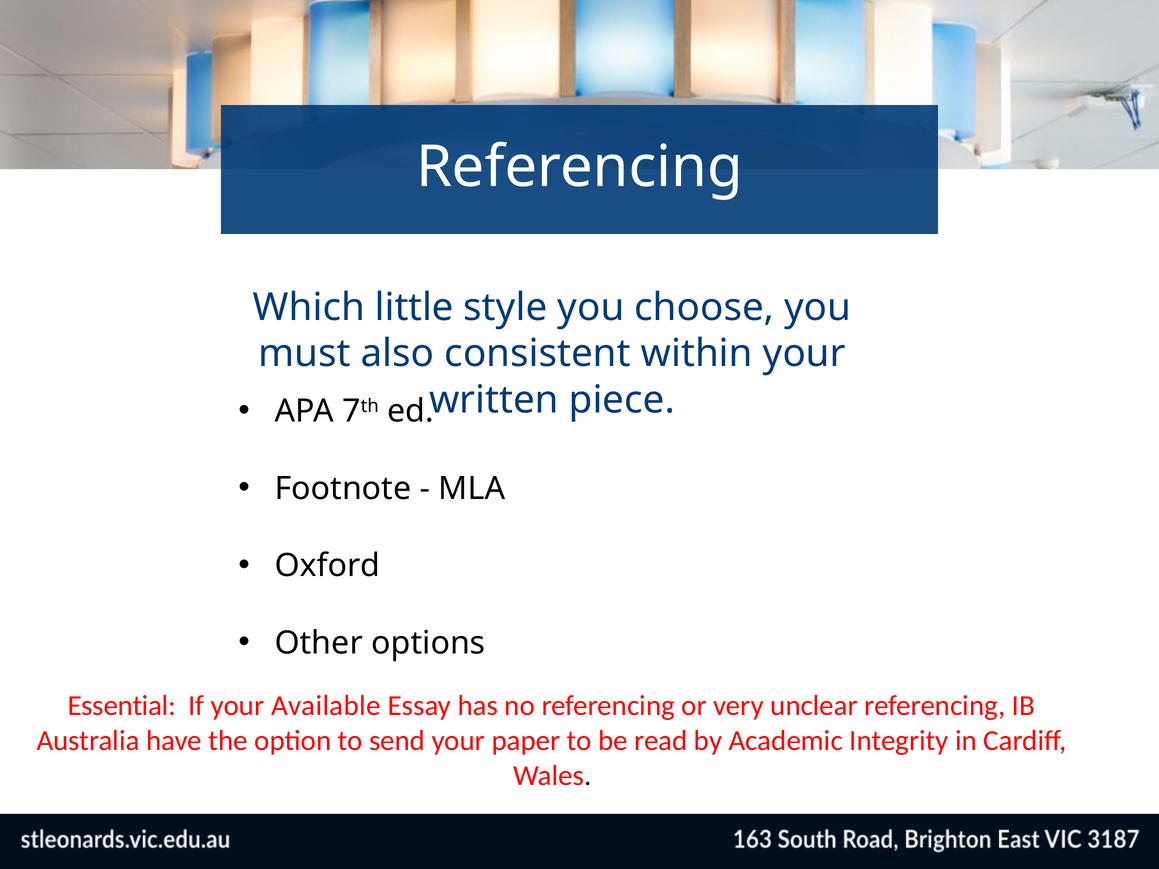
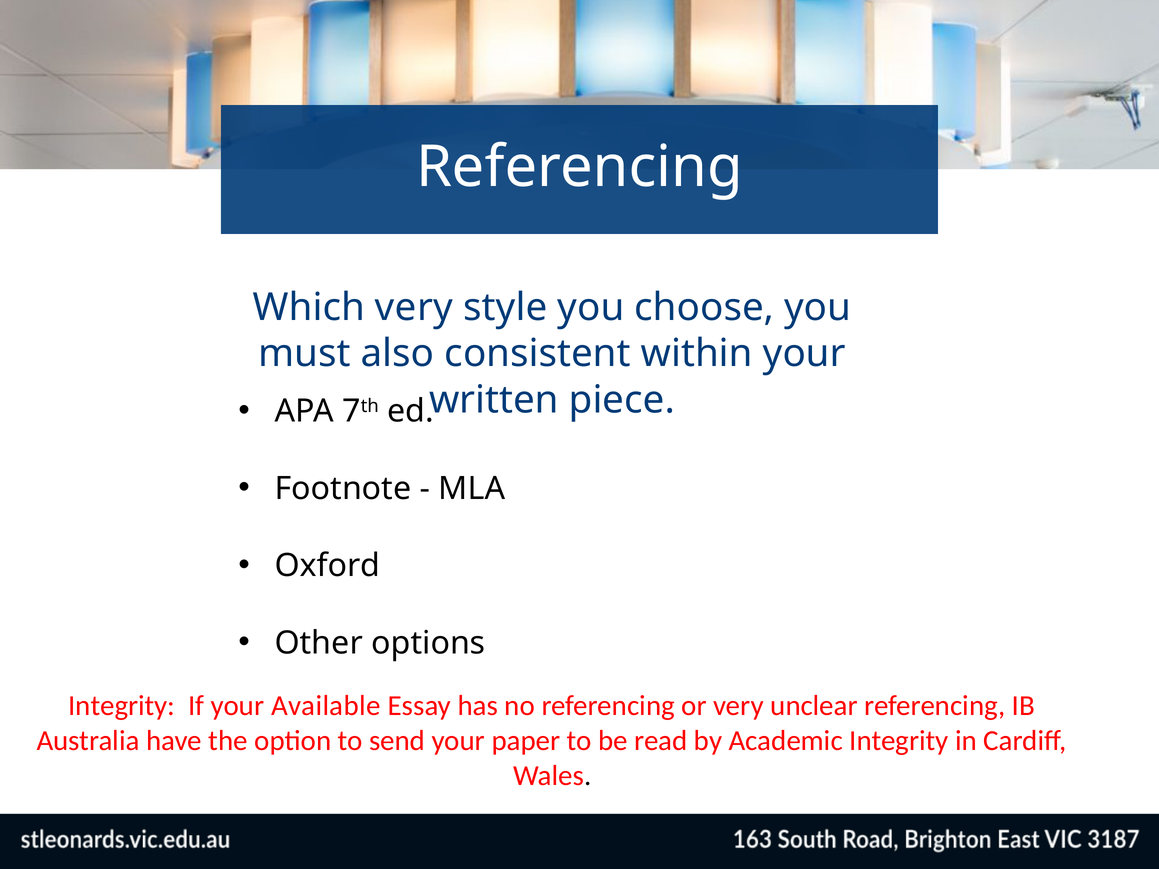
Which little: little -> very
Essential at (122, 706): Essential -> Integrity
